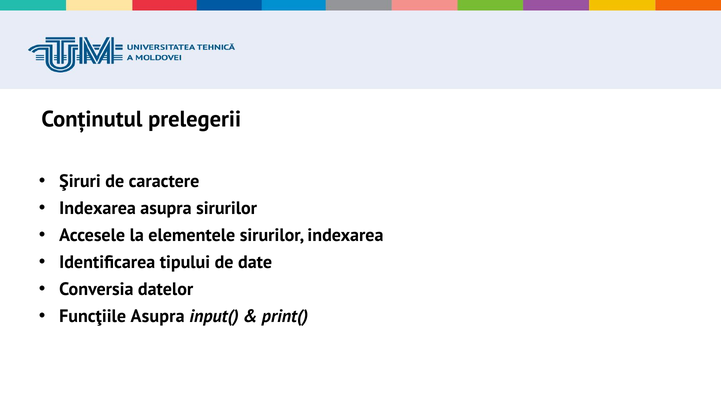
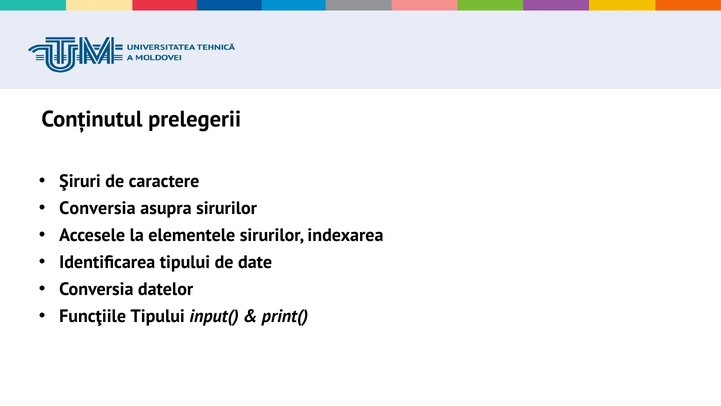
Indexarea at (98, 208): Indexarea -> Conversia
Funcţiile Asupra: Asupra -> Tipului
